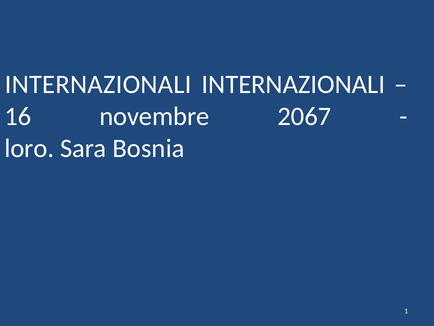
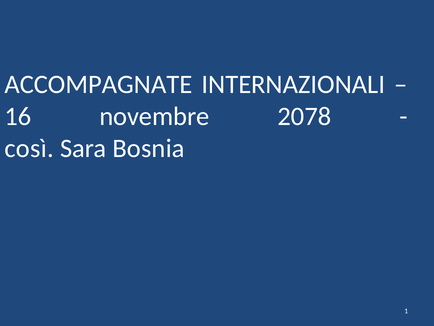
INTERNAZIONALI at (98, 84): INTERNAZIONALI -> ACCOMPAGNATE
2067: 2067 -> 2078
loro: loro -> così
